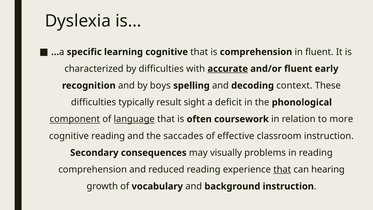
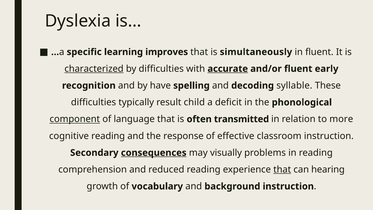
learning cognitive: cognitive -> improves
is comprehension: comprehension -> simultaneously
characterized underline: none -> present
boys: boys -> have
context: context -> syllable
sight: sight -> child
language underline: present -> none
coursework: coursework -> transmitted
saccades: saccades -> response
consequences underline: none -> present
